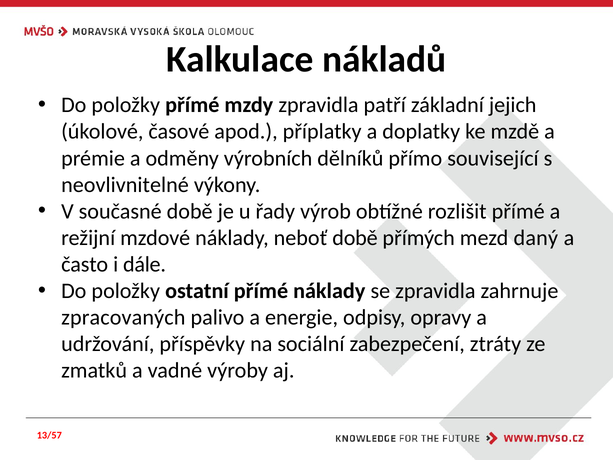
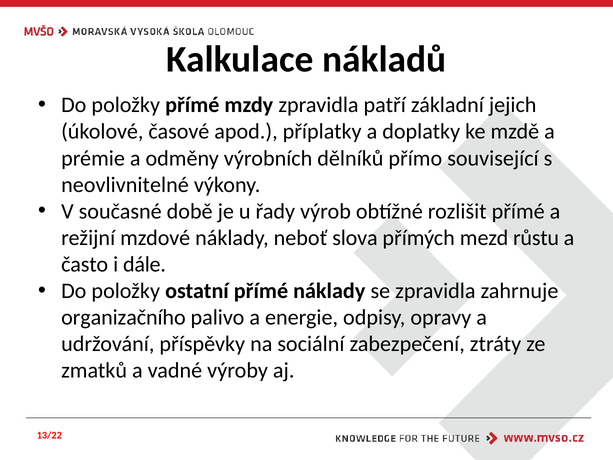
neboť době: době -> slova
daný: daný -> růstu
zpracovaných: zpracovaných -> organizačního
13/57: 13/57 -> 13/22
